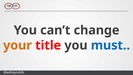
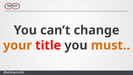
must colour: blue -> orange
